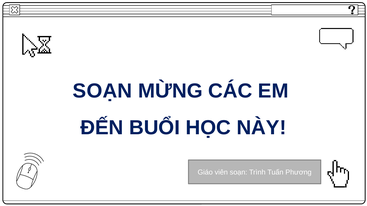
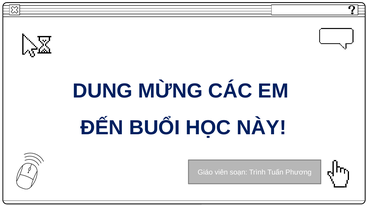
SOẠN at (102, 91): SOẠN -> DUNG
